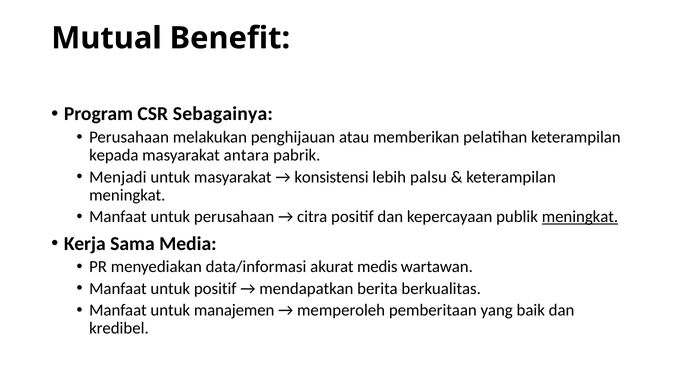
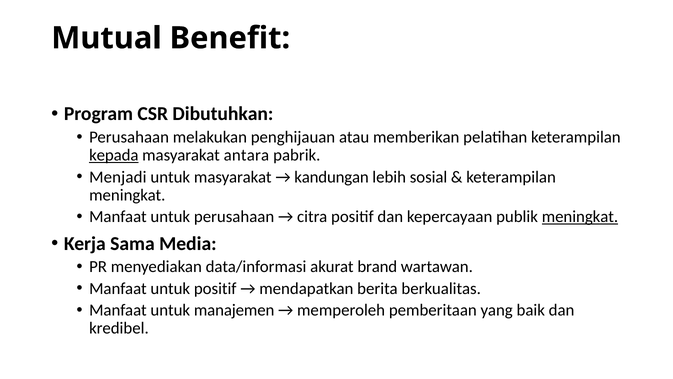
Sebagainya: Sebagainya -> Dibutuhkan
kepada underline: none -> present
konsistensi: konsistensi -> kandungan
palsu: palsu -> sosial
medis: medis -> brand
